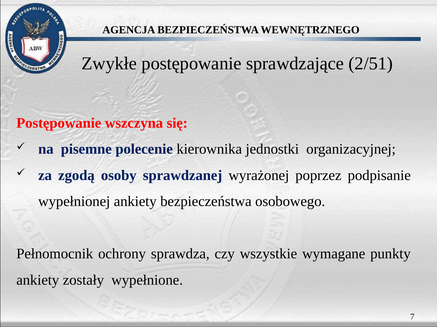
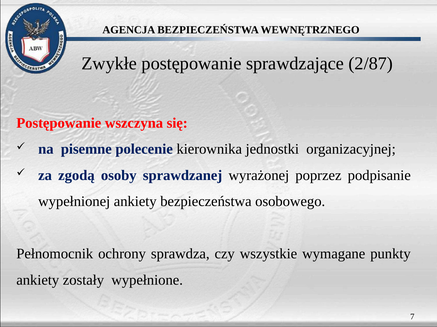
2/51: 2/51 -> 2/87
